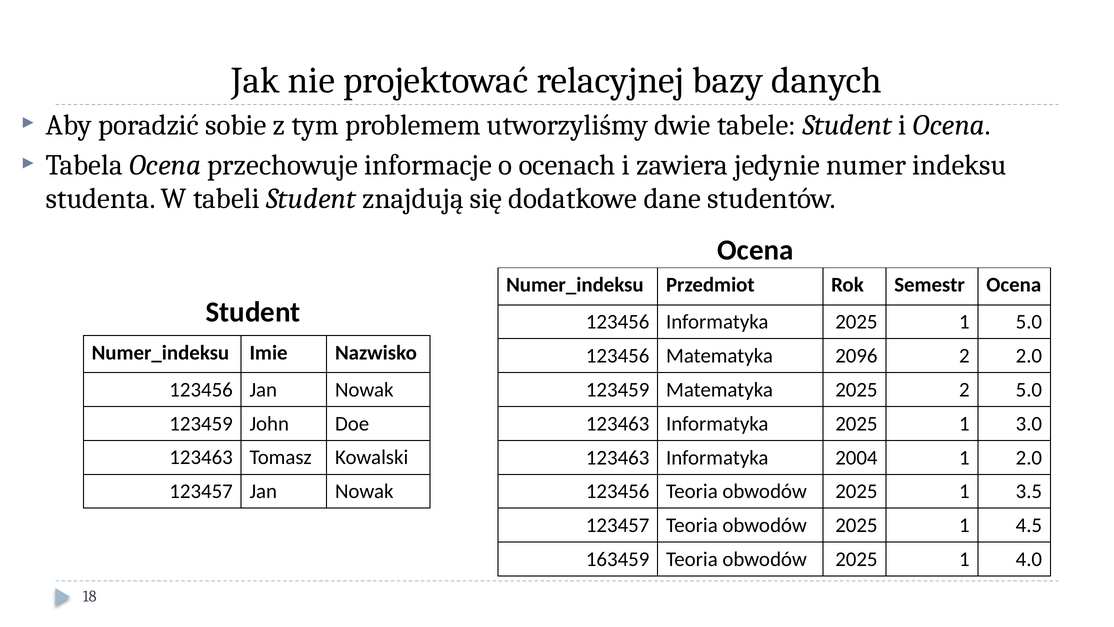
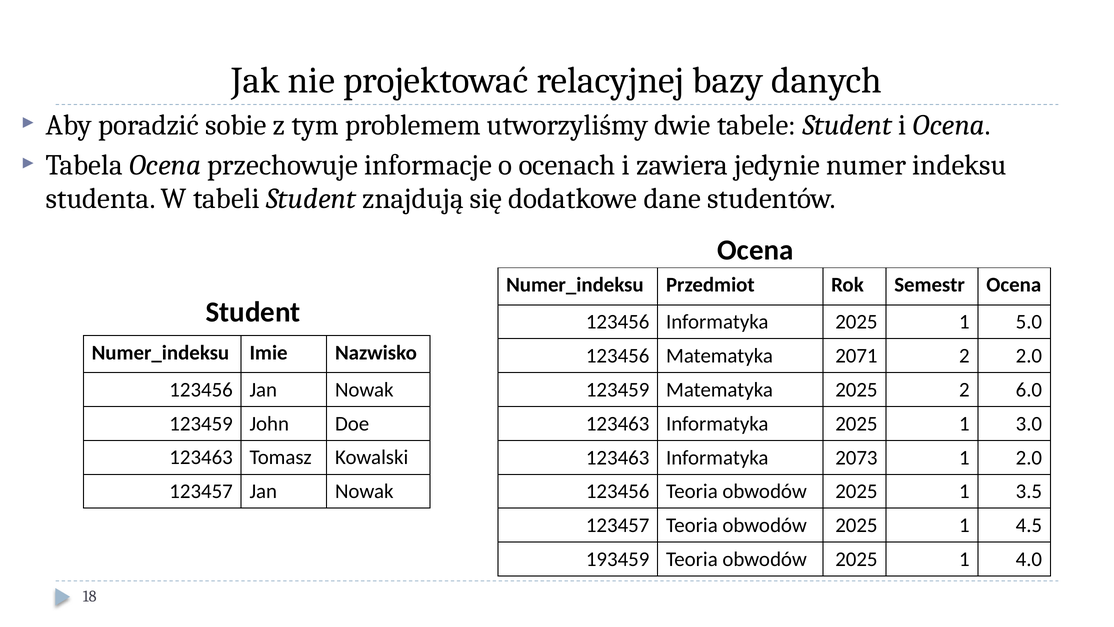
2096: 2096 -> 2071
2 5.0: 5.0 -> 6.0
2004: 2004 -> 2073
163459: 163459 -> 193459
